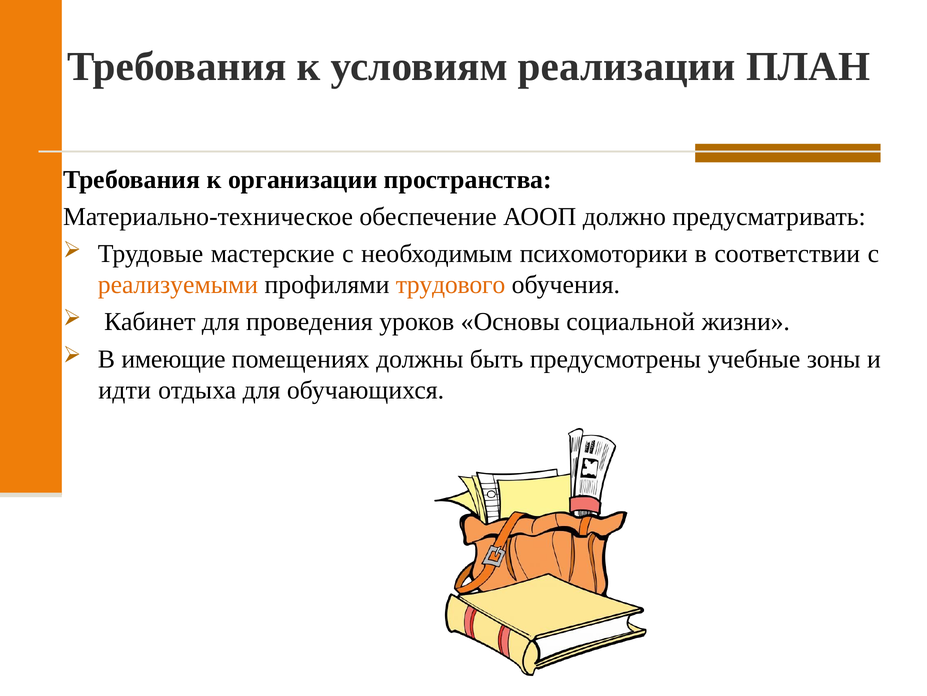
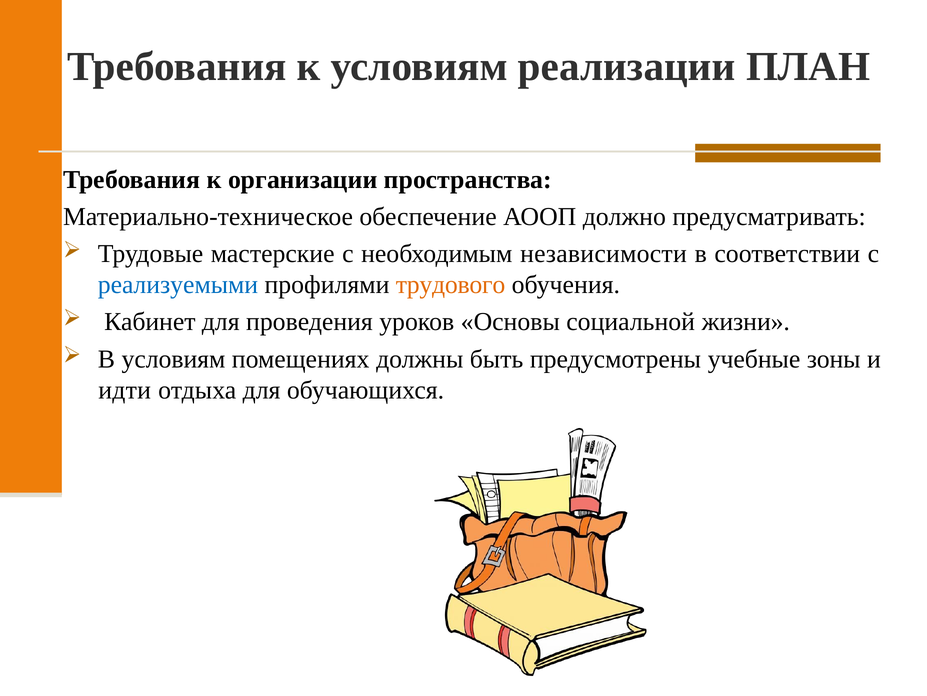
психомоторики: психомоторики -> независимости
реализуемыми colour: orange -> blue
В имеющие: имеющие -> условиям
